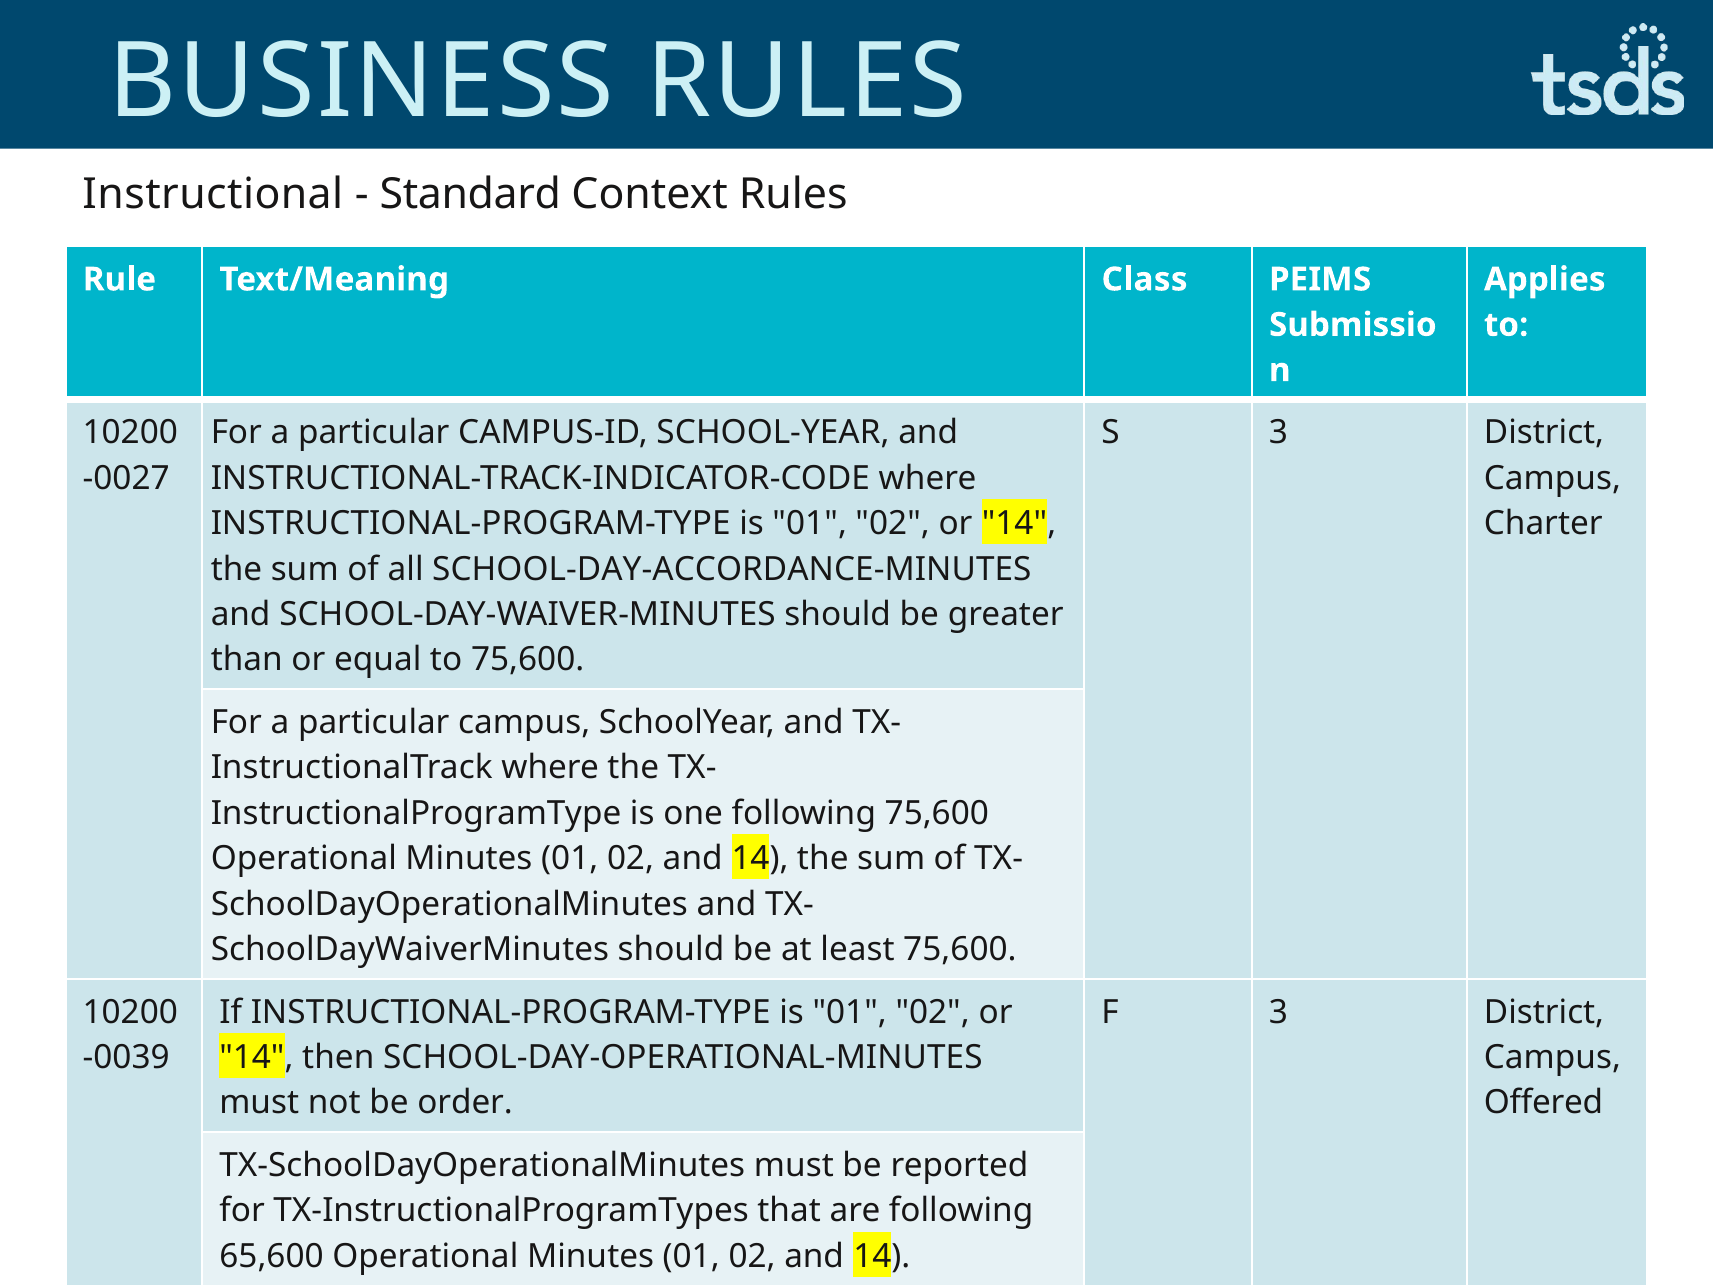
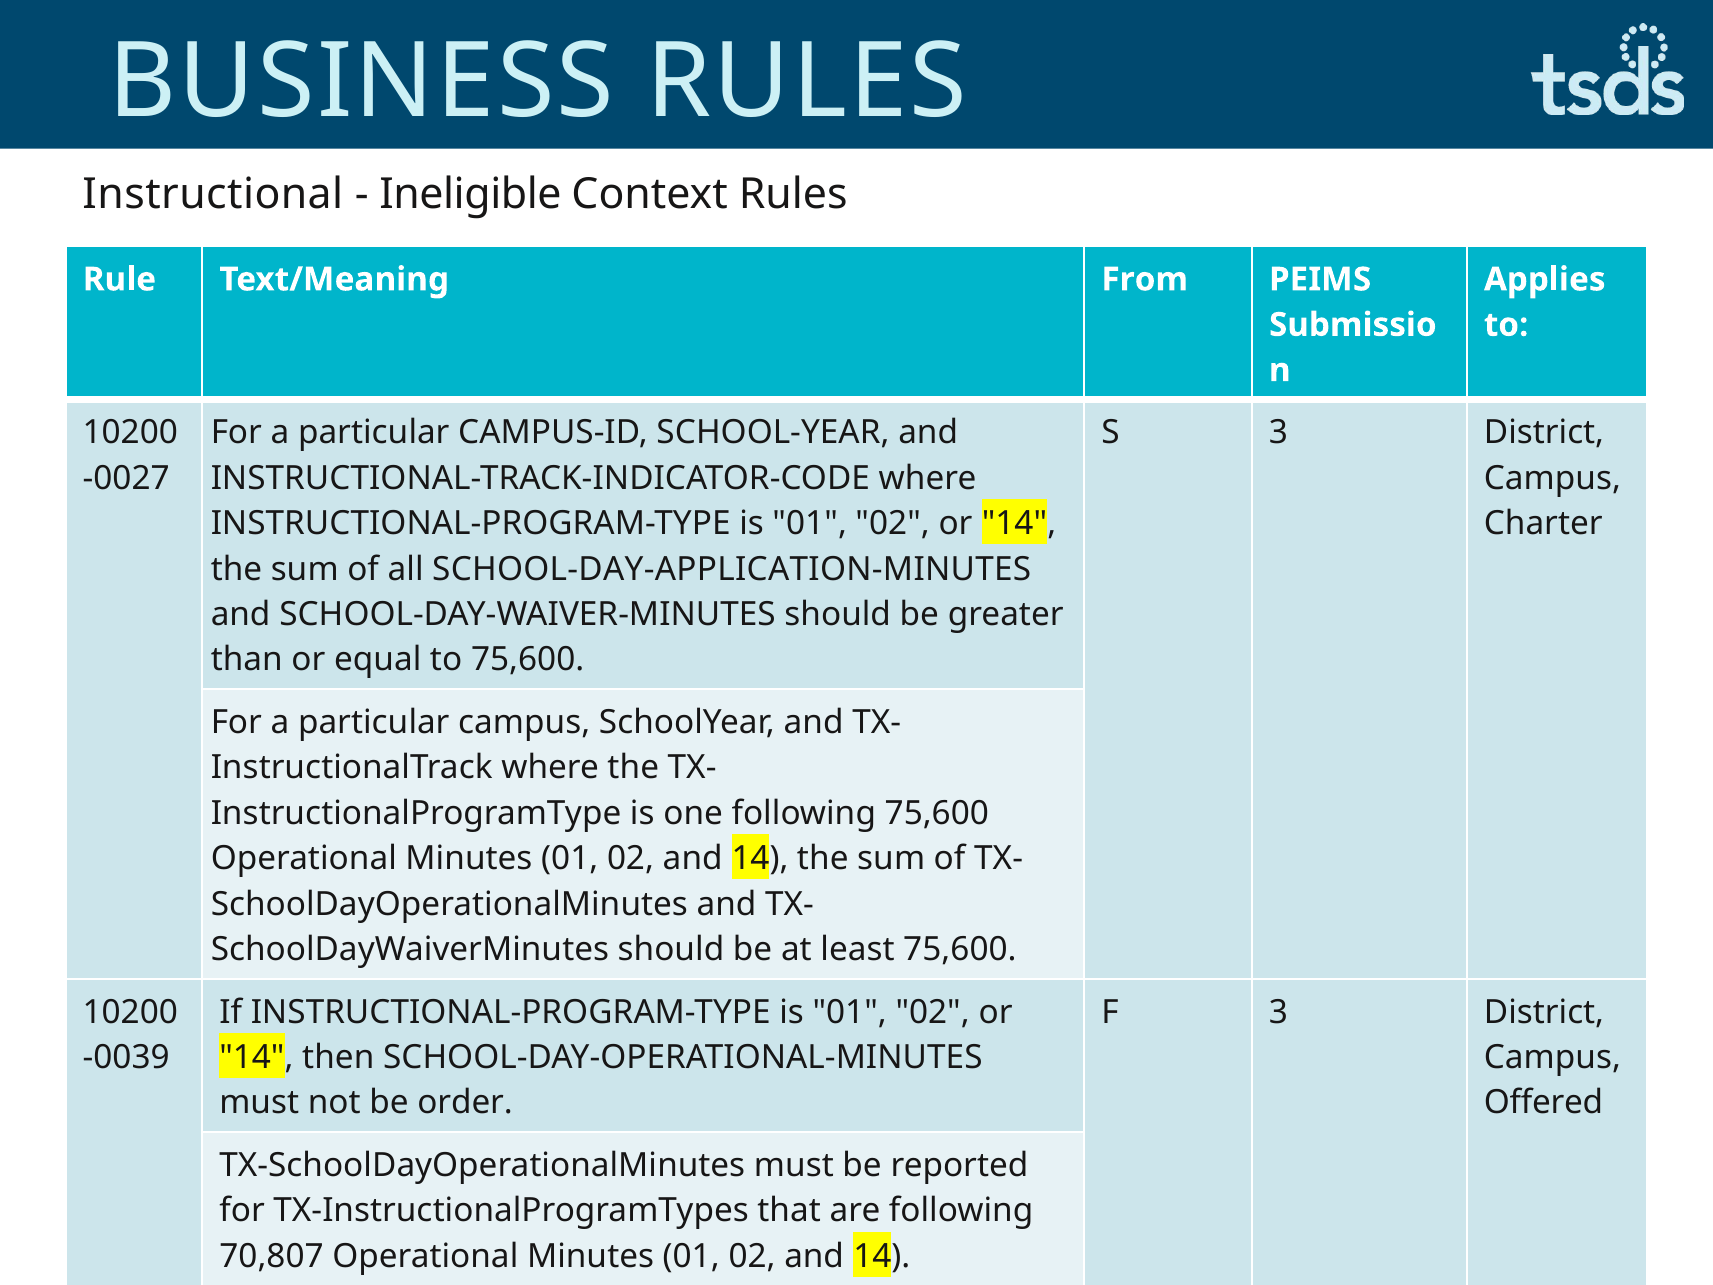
Standard: Standard -> Ineligible
Class: Class -> From
SCHOOL-DAY-ACCORDANCE-MINUTES: SCHOOL-DAY-ACCORDANCE-MINUTES -> SCHOOL-DAY-APPLICATION-MINUTES
65,600: 65,600 -> 70,807
